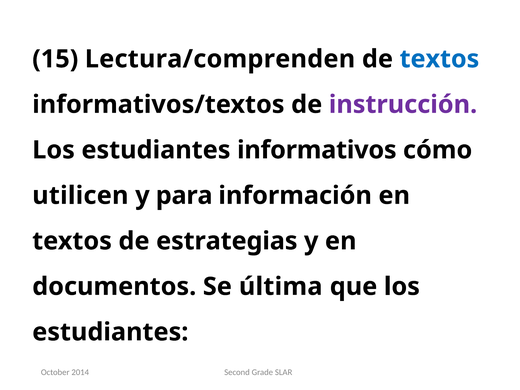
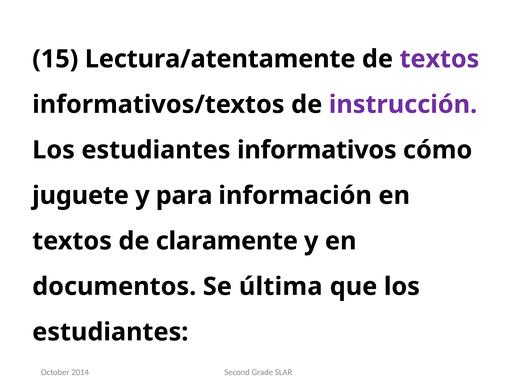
Lectura/comprenden: Lectura/comprenden -> Lectura/atentamente
textos at (439, 59) colour: blue -> purple
utilicen: utilicen -> juguete
estrategias: estrategias -> claramente
